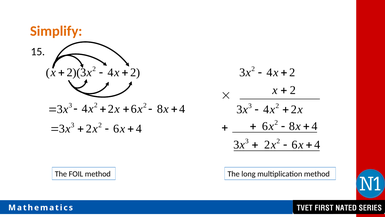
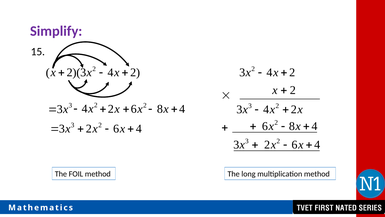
Simplify colour: orange -> purple
